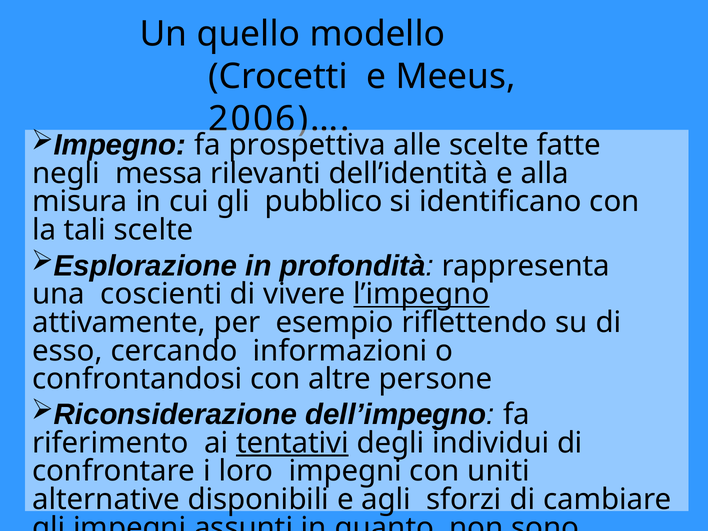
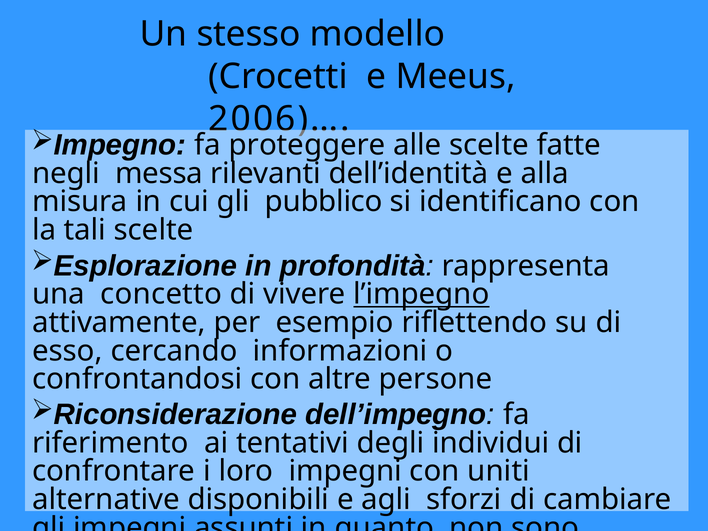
quello: quello -> stesso
prospettiva: prospettiva -> proteggere
coscienti: coscienti -> concetto
tentativi underline: present -> none
